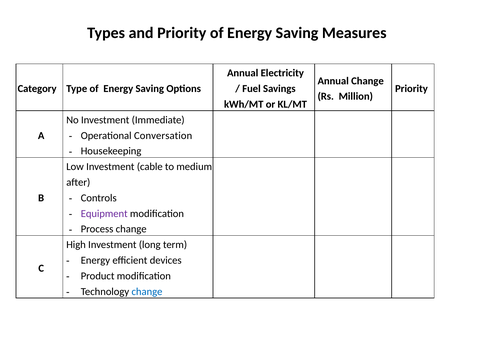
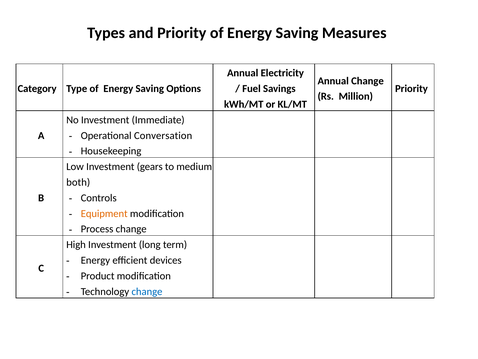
cable: cable -> gears
after: after -> both
Equipment colour: purple -> orange
